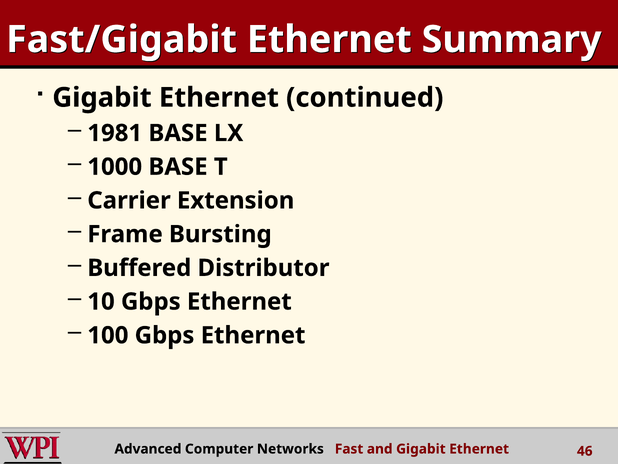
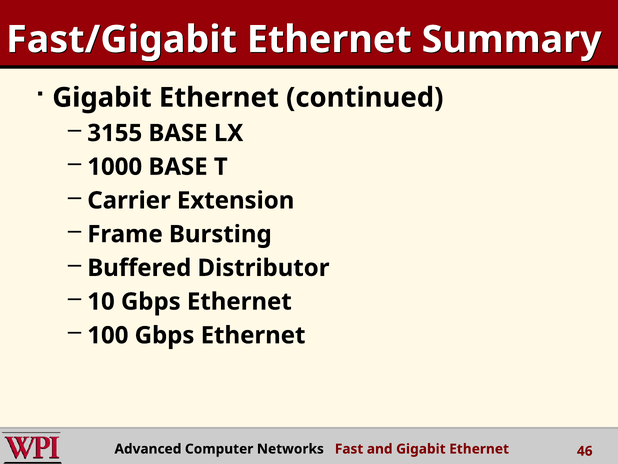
1981: 1981 -> 3155
